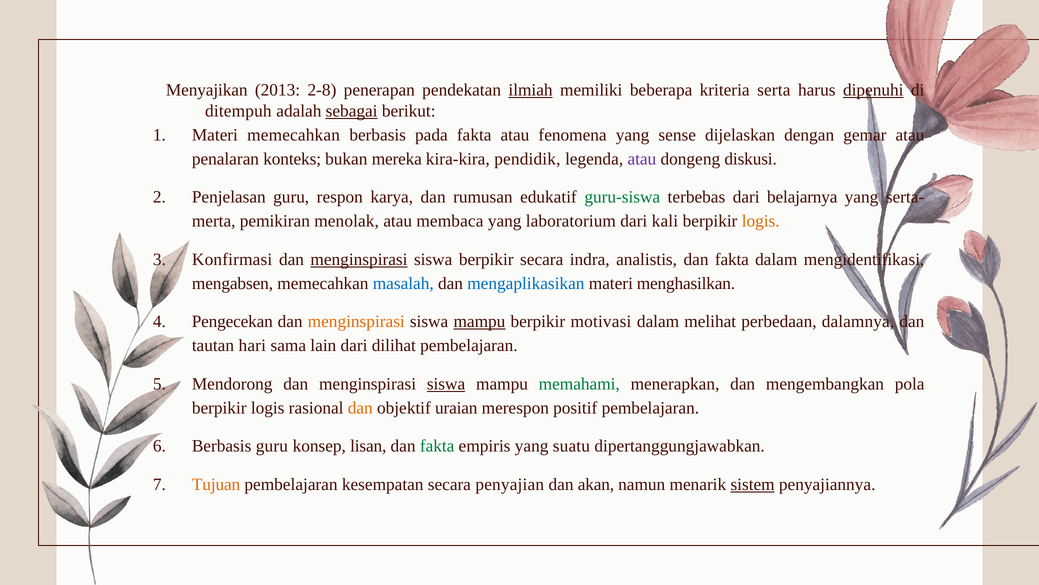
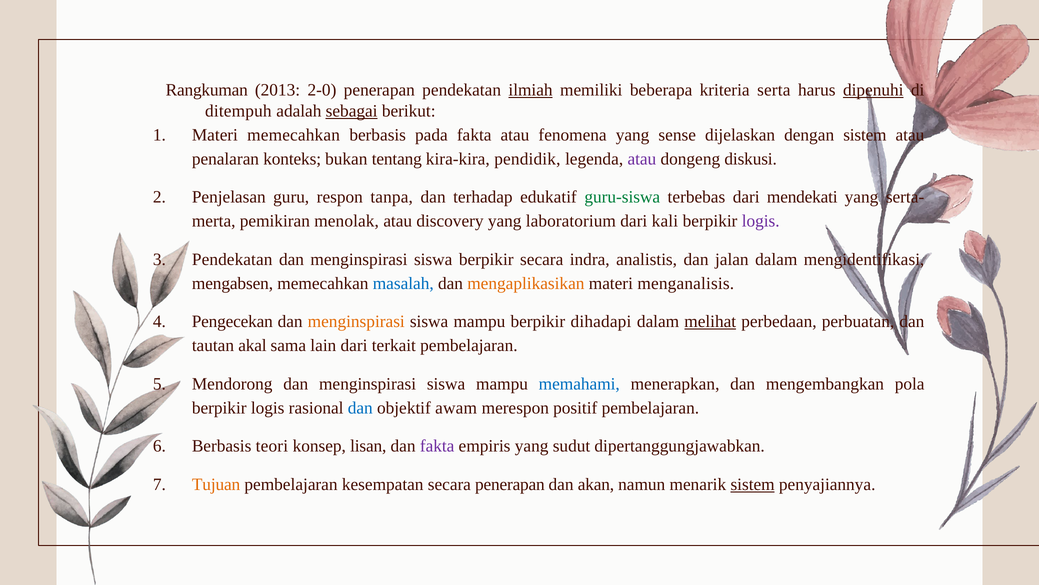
Menyajikan: Menyajikan -> Rangkuman
2-8: 2-8 -> 2-0
dengan gemar: gemar -> sistem
mereka: mereka -> tentang
karya: karya -> tanpa
rumusan: rumusan -> terhadap
belajarnya: belajarnya -> mendekati
membaca: membaca -> discovery
logis at (761, 221) colour: orange -> purple
Konfirmasi at (232, 259): Konfirmasi -> Pendekatan
menginspirasi at (359, 259) underline: present -> none
analistis dan fakta: fakta -> jalan
mengaplikasikan colour: blue -> orange
menghasilkan: menghasilkan -> menganalisis
mampu at (479, 321) underline: present -> none
motivasi: motivasi -> dihadapi
melihat underline: none -> present
dalamnya: dalamnya -> perbuatan
hari: hari -> akal
dilihat: dilihat -> terkait
siswa at (446, 384) underline: present -> none
memahami colour: green -> blue
dan at (360, 408) colour: orange -> blue
uraian: uraian -> awam
Berbasis guru: guru -> teori
fakta at (437, 446) colour: green -> purple
suatu: suatu -> sudut
secara penyajian: penyajian -> penerapan
